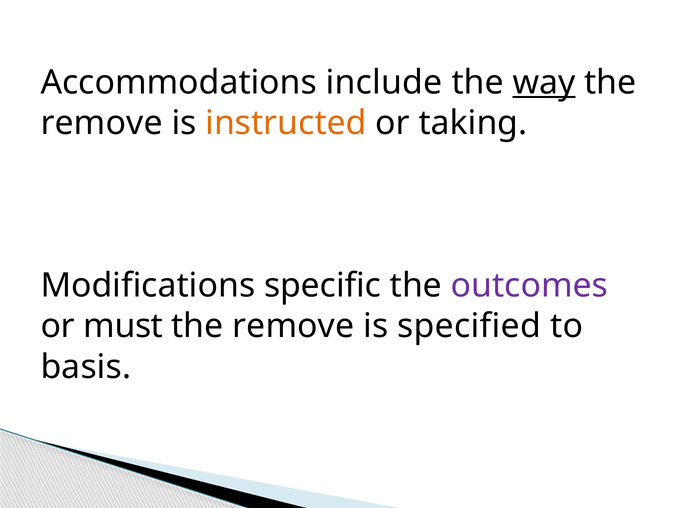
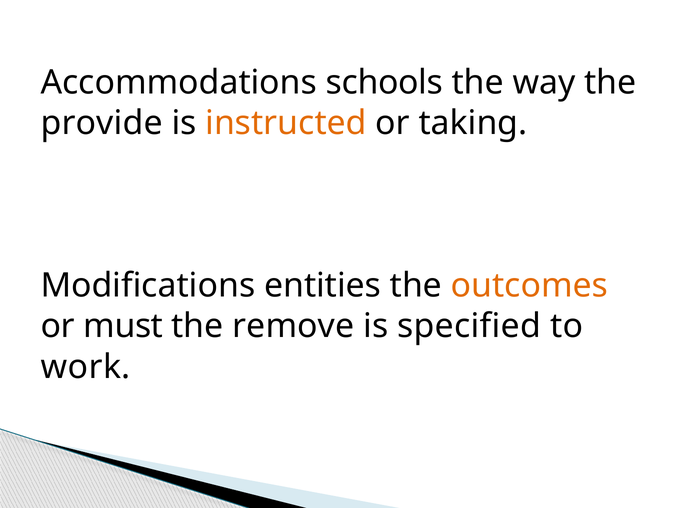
include: include -> schools
way underline: present -> none
remove at (102, 123): remove -> provide
specific: specific -> entities
outcomes colour: purple -> orange
basis: basis -> work
